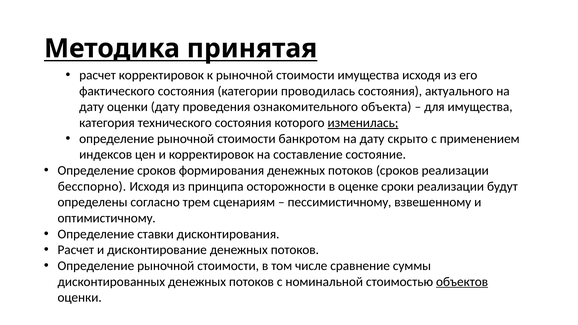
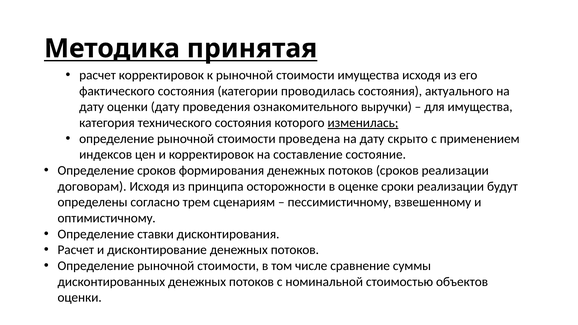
объекта: объекта -> выручки
банкротом: банкротом -> проведена
бесспорно: бесспорно -> договорам
объектов underline: present -> none
